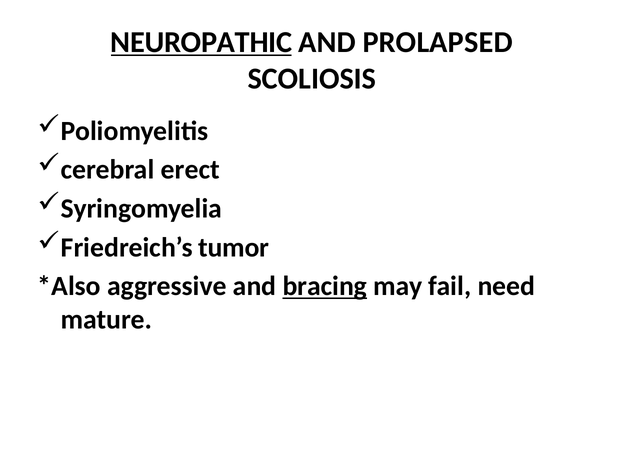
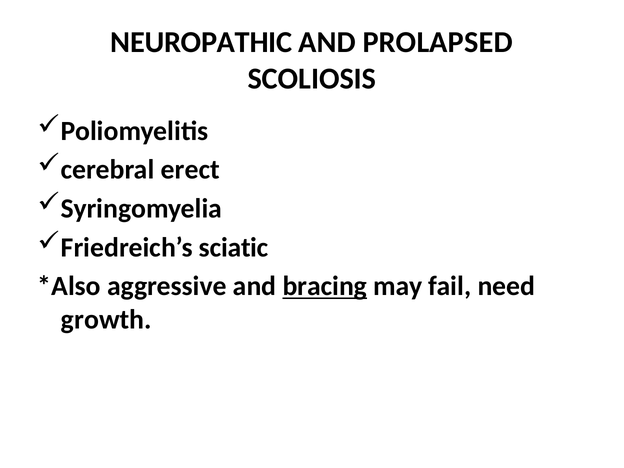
NEUROPATHIC underline: present -> none
tumor: tumor -> sciatic
mature: mature -> growth
